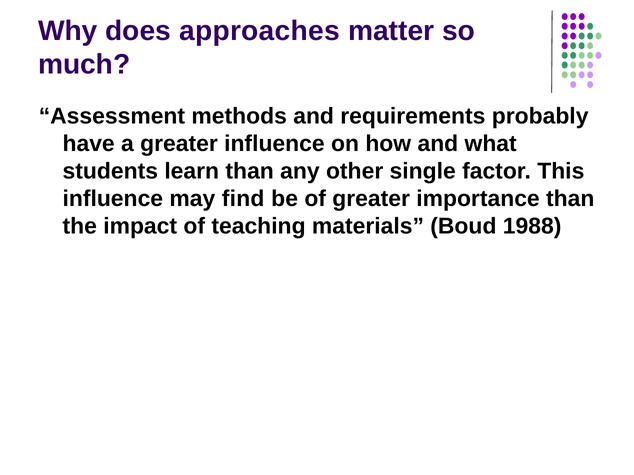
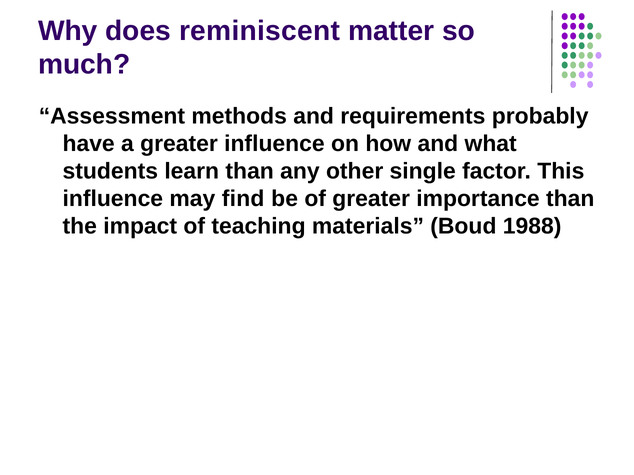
approaches: approaches -> reminiscent
